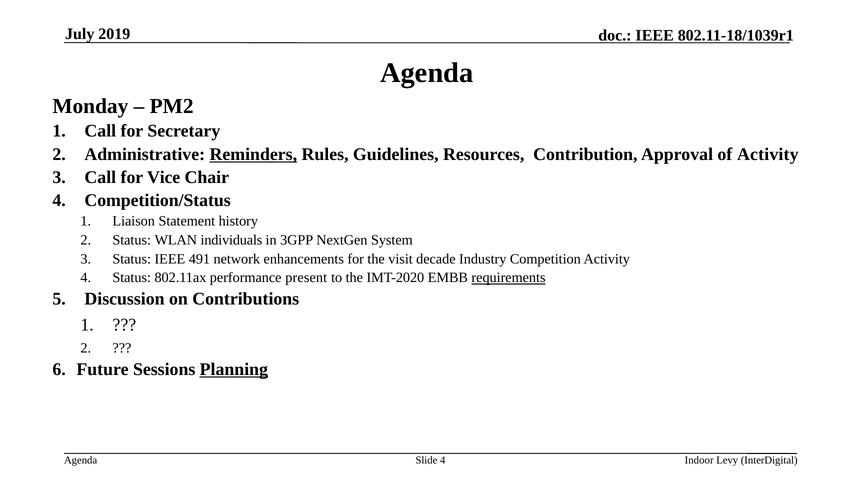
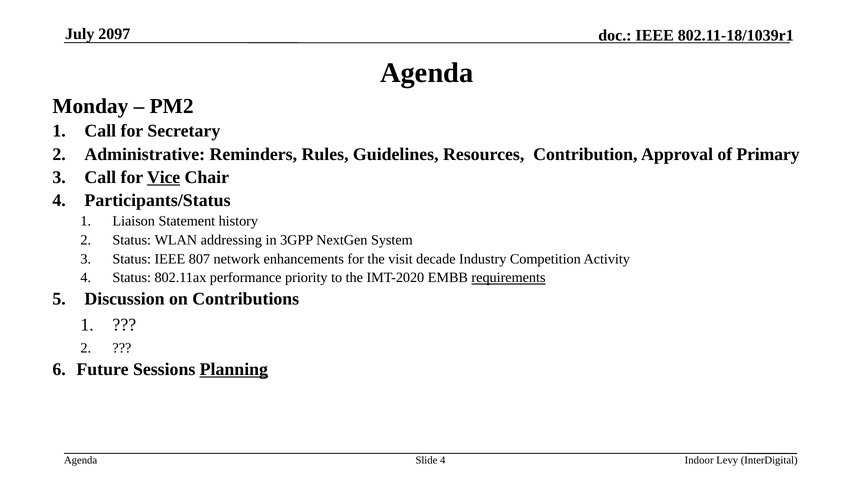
2019: 2019 -> 2097
Reminders underline: present -> none
of Activity: Activity -> Primary
Vice underline: none -> present
Competition/Status: Competition/Status -> Participants/Status
individuals: individuals -> addressing
491: 491 -> 807
present: present -> priority
